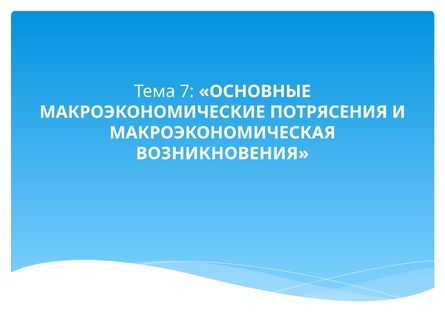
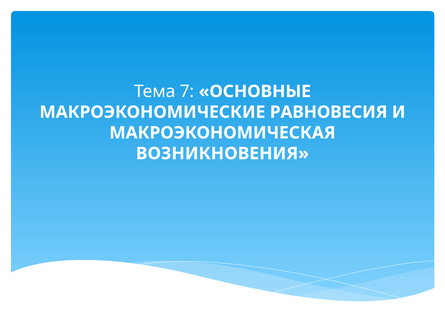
ПОТРЯСЕНИЯ: ПОТРЯСЕНИЯ -> РАВНОВЕСИЯ
